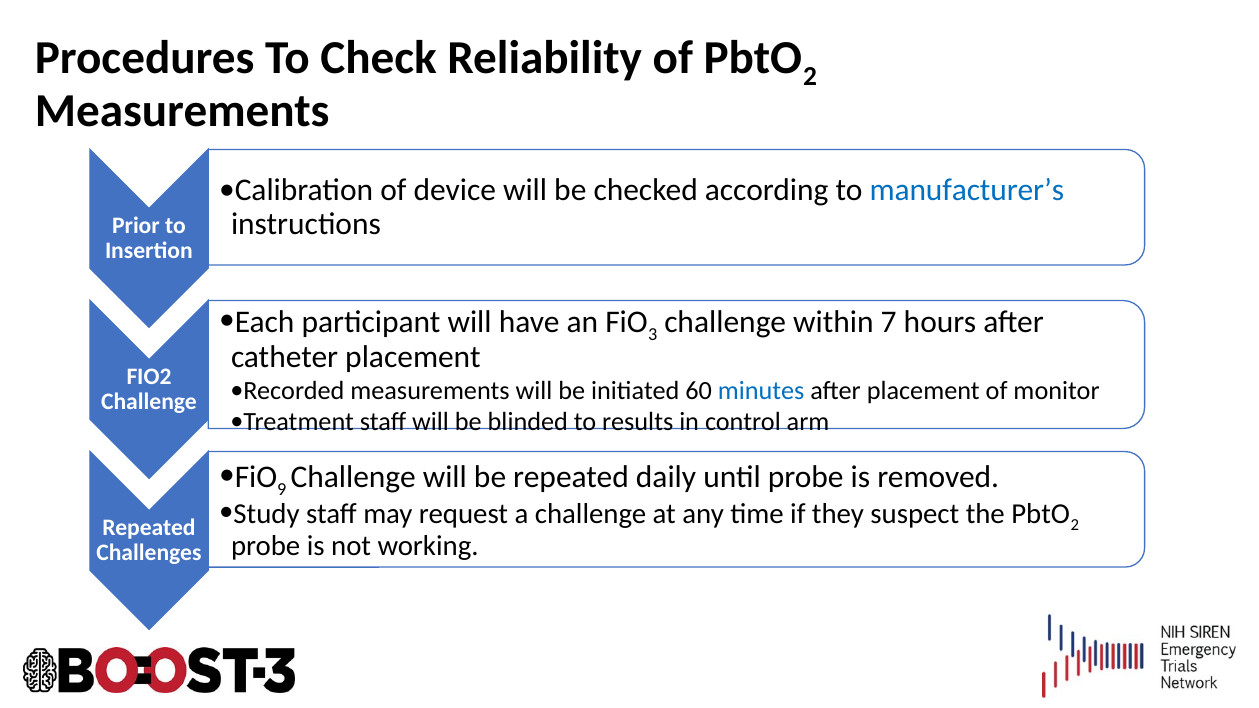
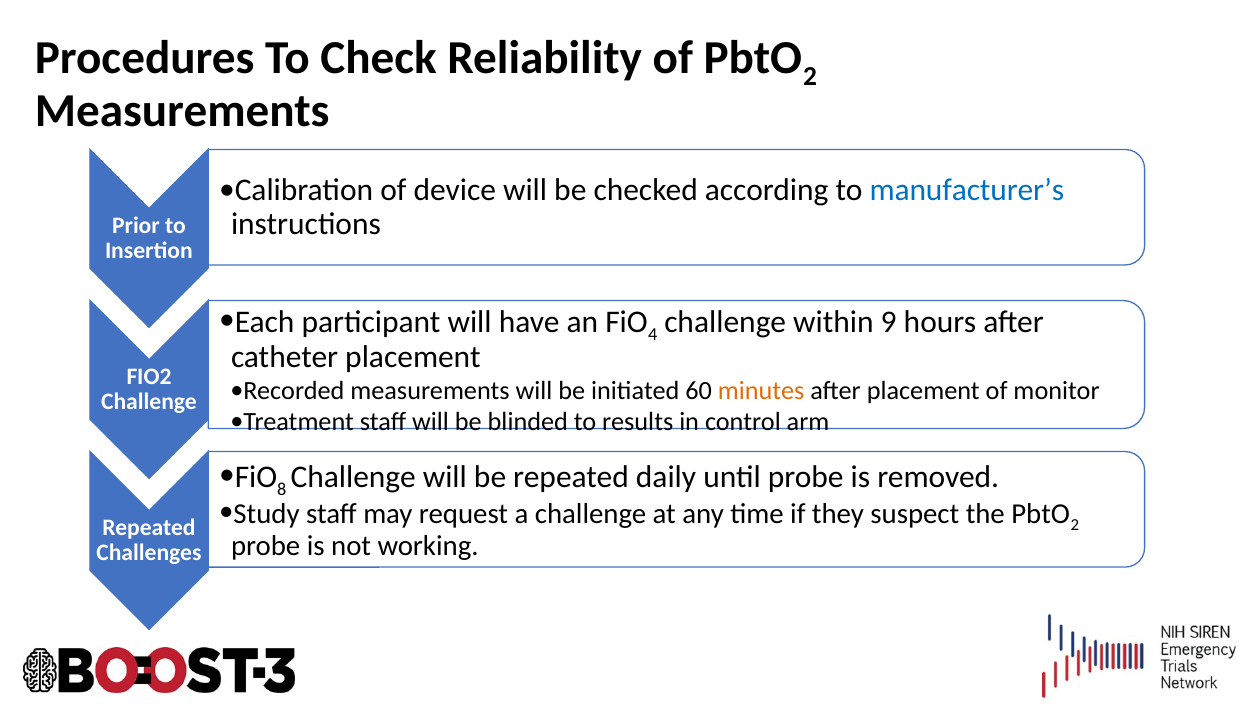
3: 3 -> 4
7: 7 -> 9
minutes colour: blue -> orange
9: 9 -> 8
